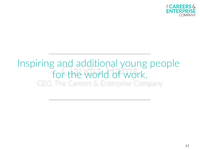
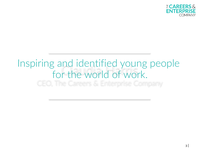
additional: additional -> identified
